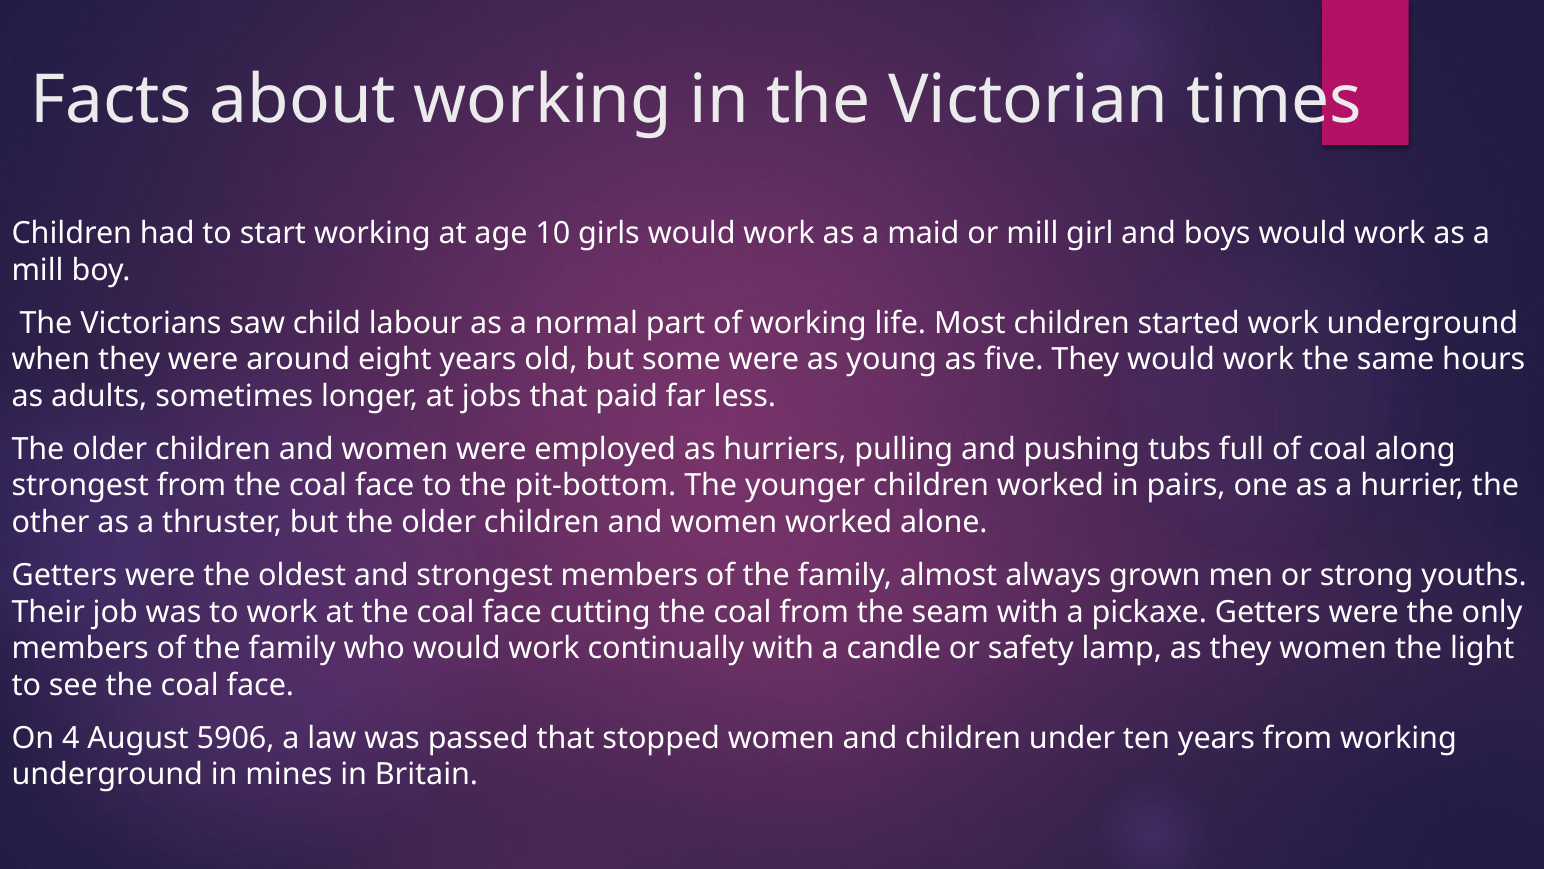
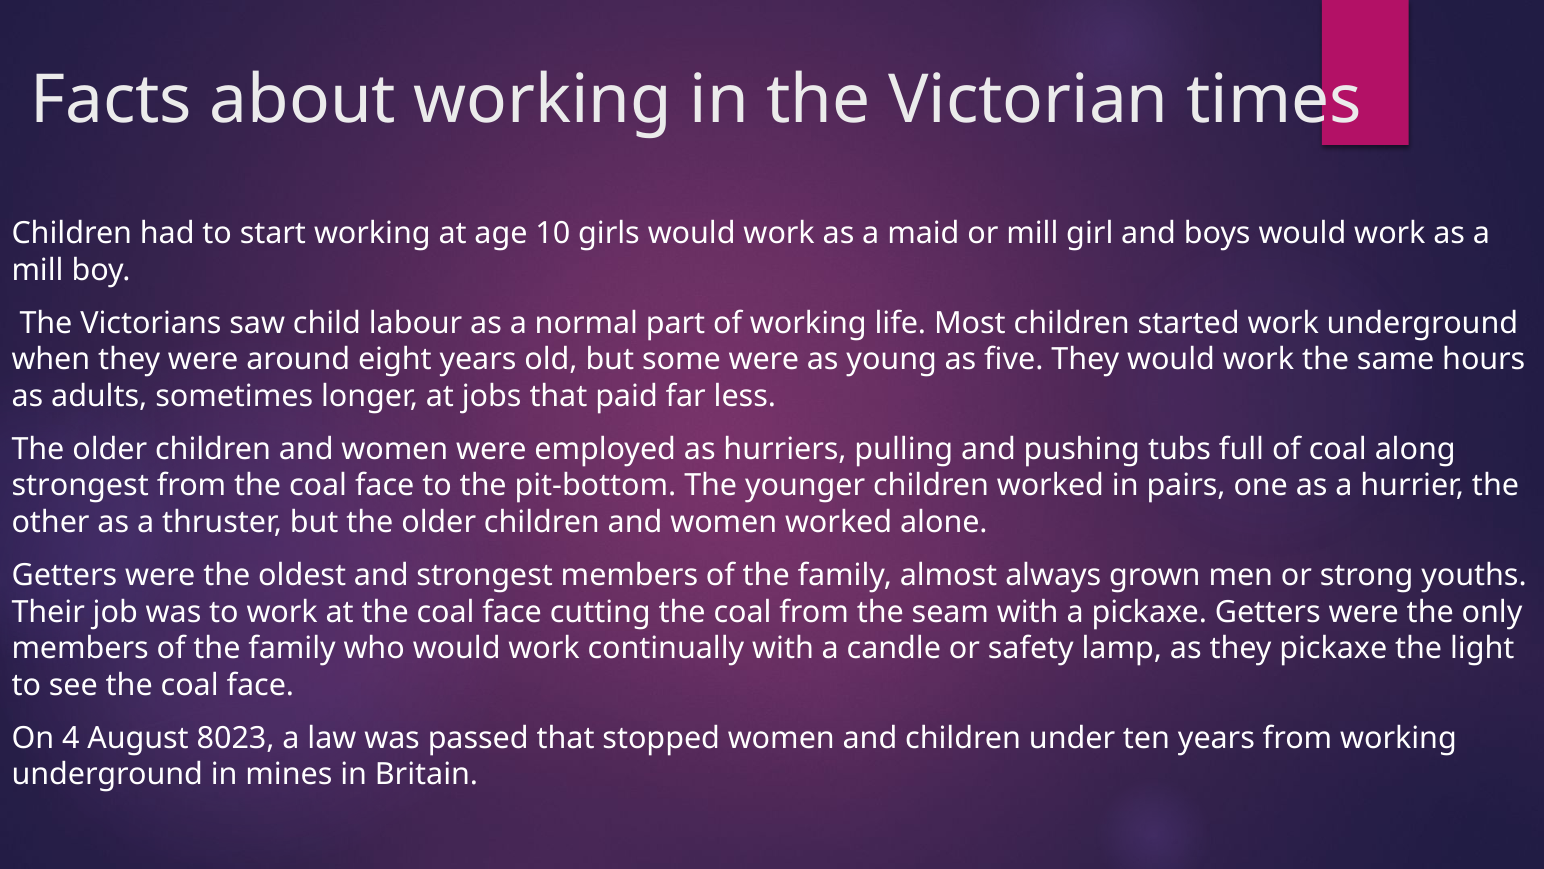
they women: women -> pickaxe
5906: 5906 -> 8023
